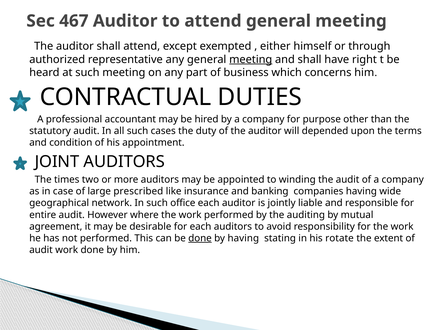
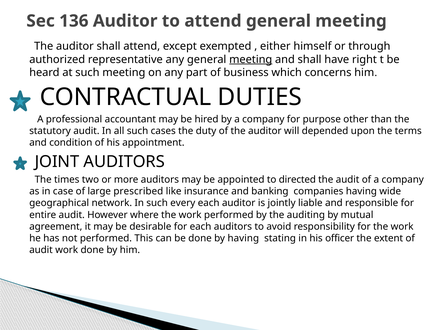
467: 467 -> 136
winding: winding -> directed
office: office -> every
done at (200, 238) underline: present -> none
rotate: rotate -> officer
